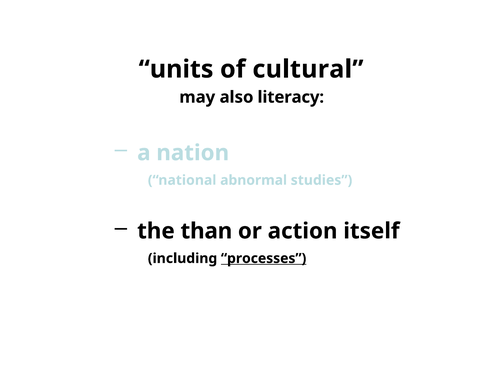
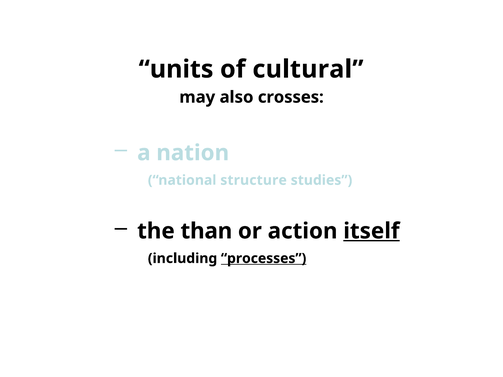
literacy: literacy -> crosses
abnormal: abnormal -> structure
itself underline: none -> present
